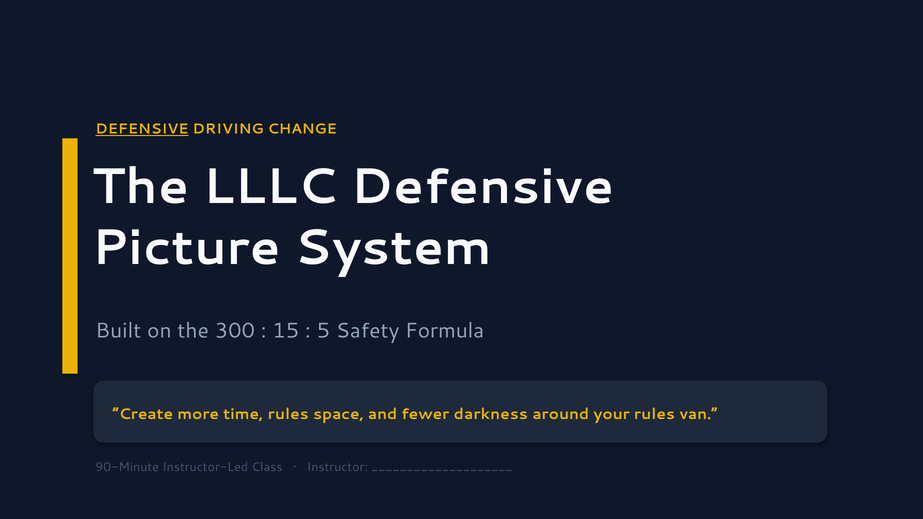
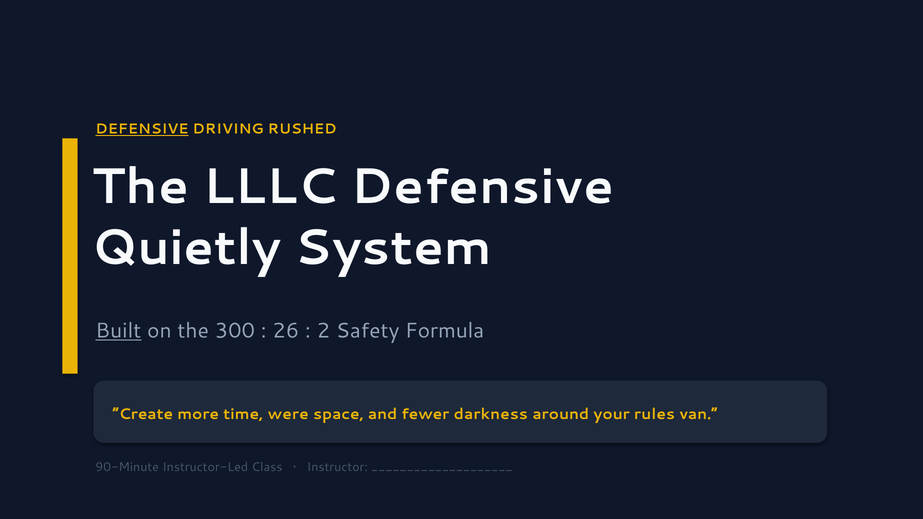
CHANGE: CHANGE -> RUSHED
Picture: Picture -> Quietly
Built underline: none -> present
15: 15 -> 26
5: 5 -> 2
time rules: rules -> were
